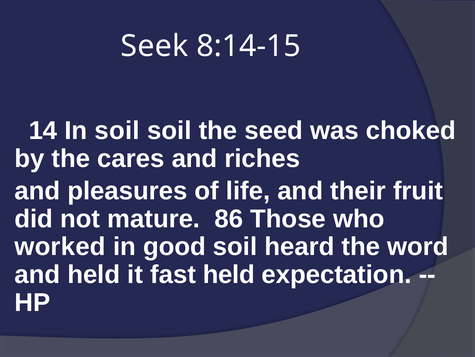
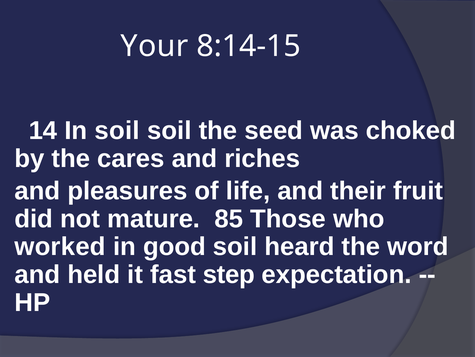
Seek: Seek -> Your
86: 86 -> 85
fast held: held -> step
